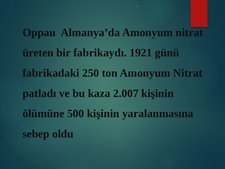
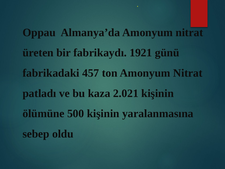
250: 250 -> 457
2.007: 2.007 -> 2.021
